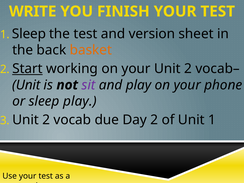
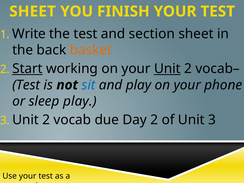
WRITE at (33, 11): WRITE -> SHEET
Sleep at (29, 34): Sleep -> Write
version: version -> section
Unit at (167, 69) underline: none -> present
Unit at (26, 85): Unit -> Test
sit colour: purple -> blue
Unit 1: 1 -> 3
